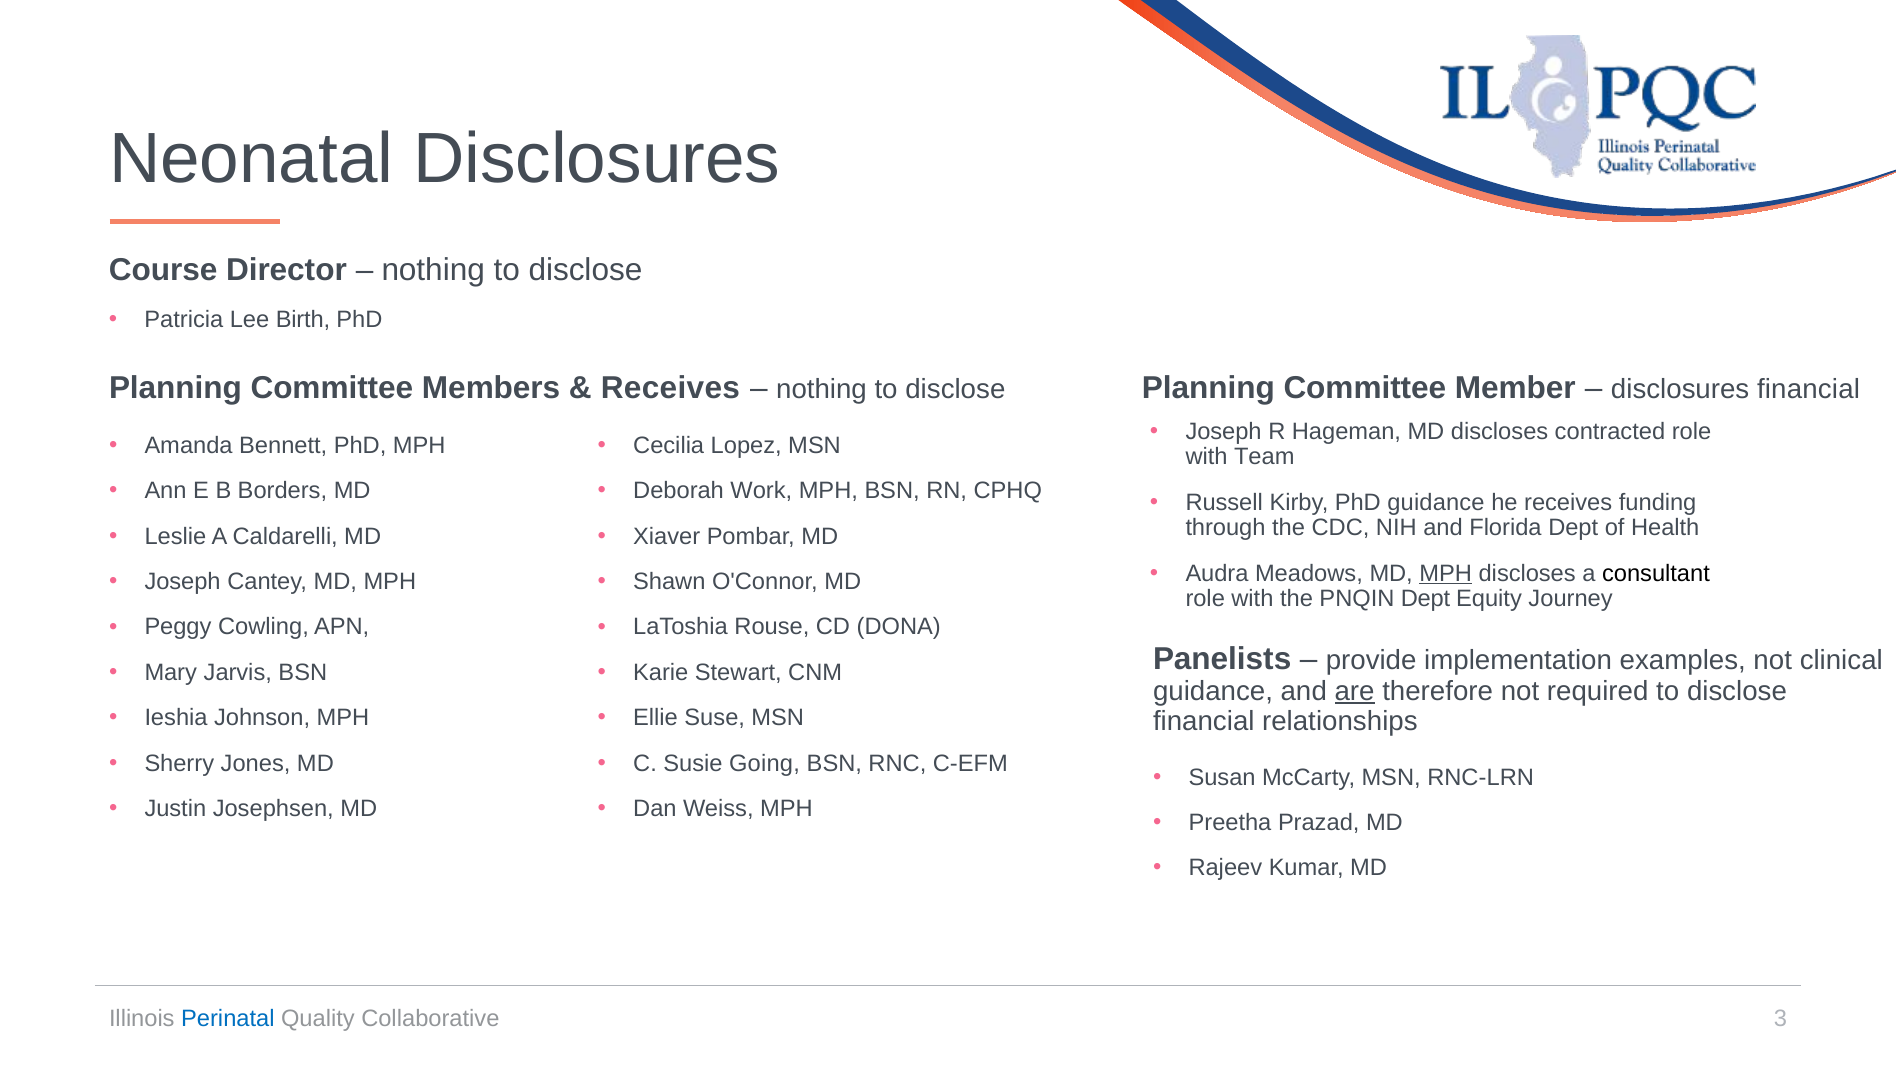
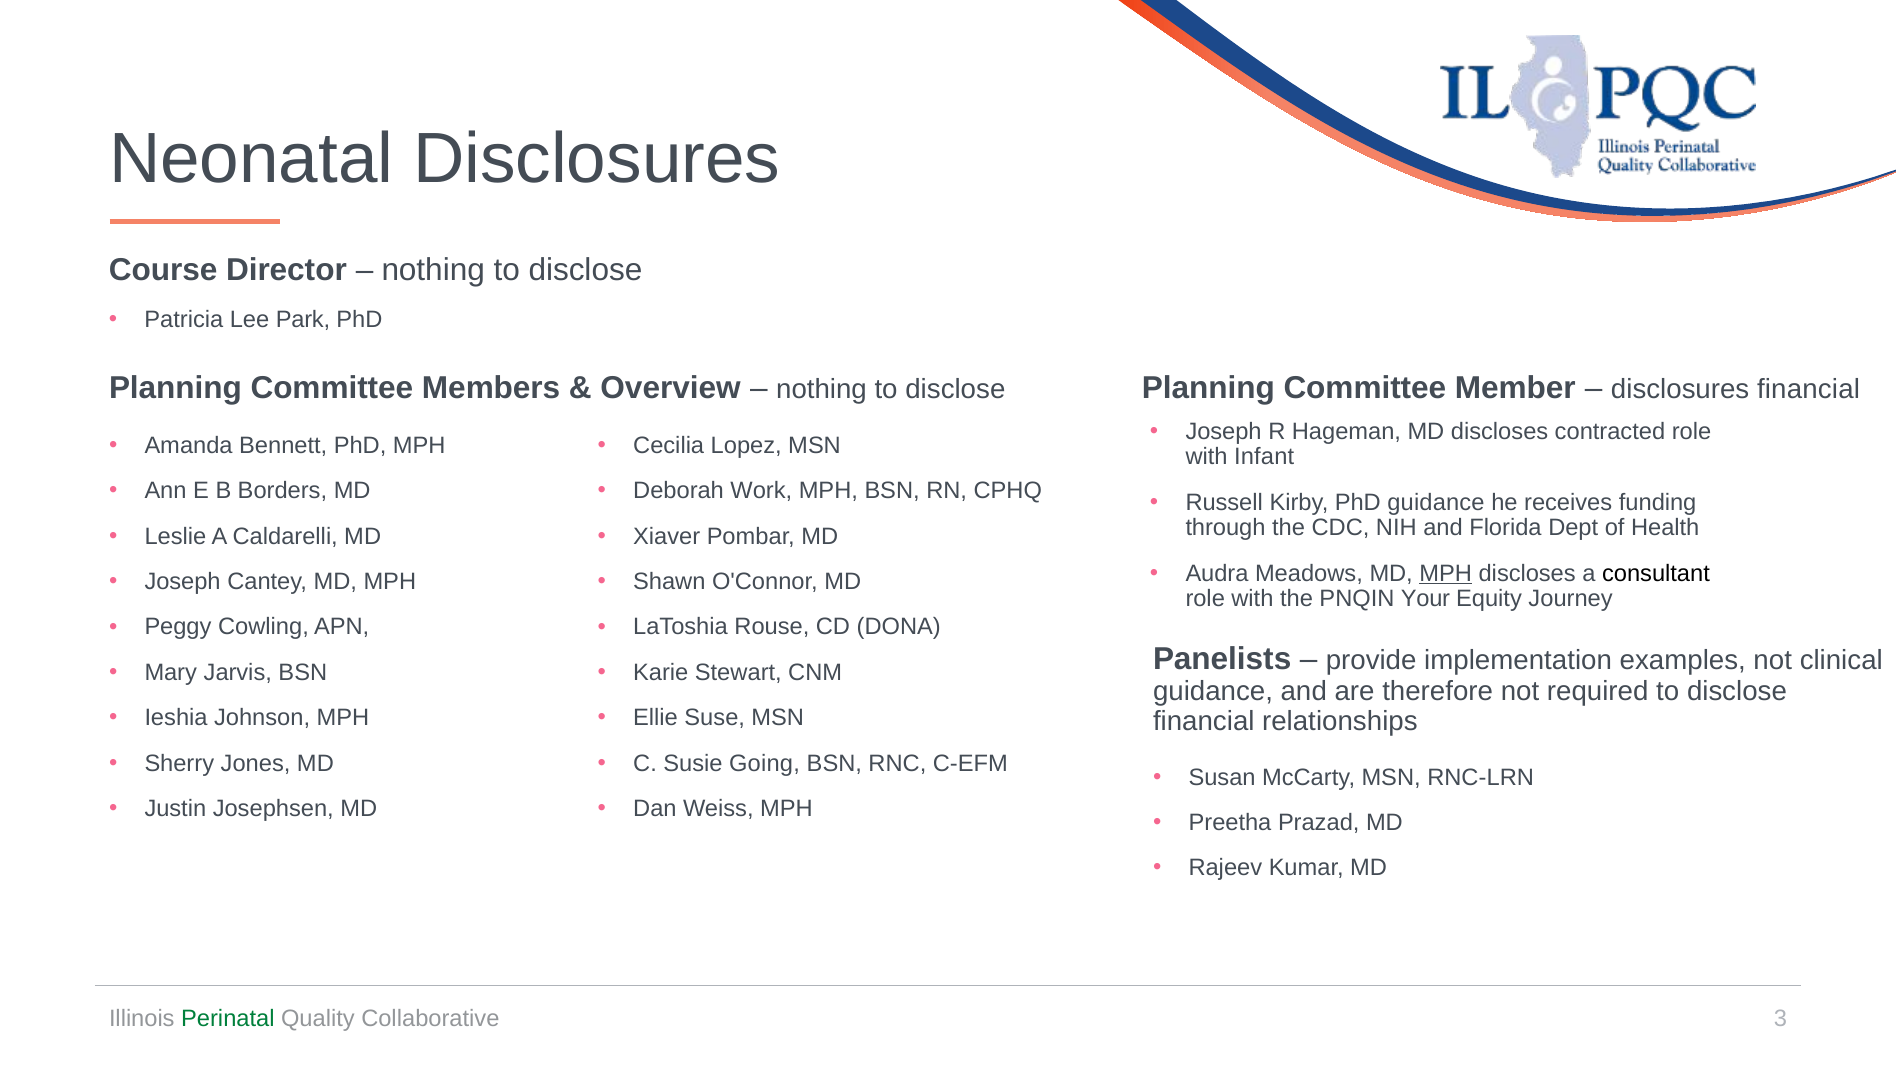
Birth: Birth -> Park
Receives at (670, 387): Receives -> Overview
Team: Team -> Infant
PNQIN Dept: Dept -> Your
are underline: present -> none
Perinatal colour: blue -> green
